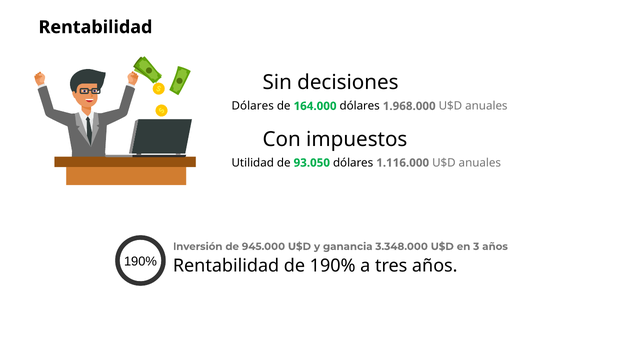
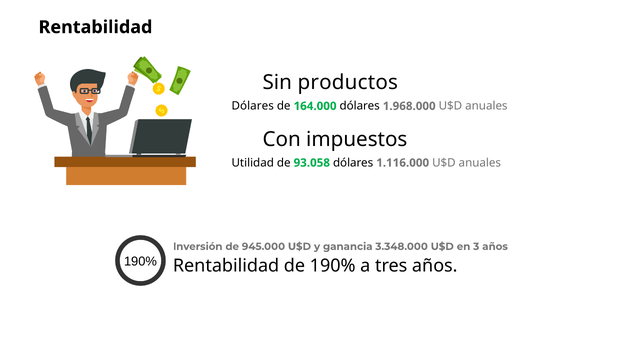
decisiones: decisiones -> productos
93.050: 93.050 -> 93.058
